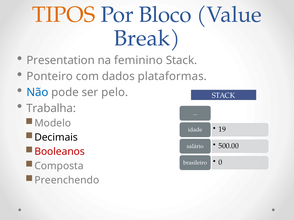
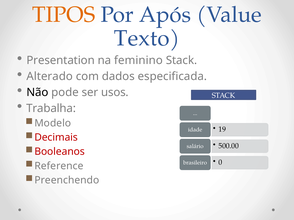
Bloco: Bloco -> Após
Break: Break -> Texto
Ponteiro: Ponteiro -> Alterado
plataformas: plataformas -> especificada
Não colour: blue -> black
pelo: pelo -> usos
Decimais colour: black -> red
Composta: Composta -> Reference
